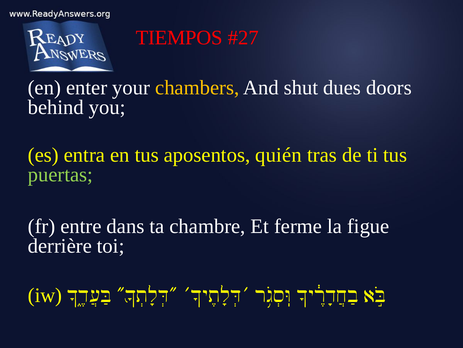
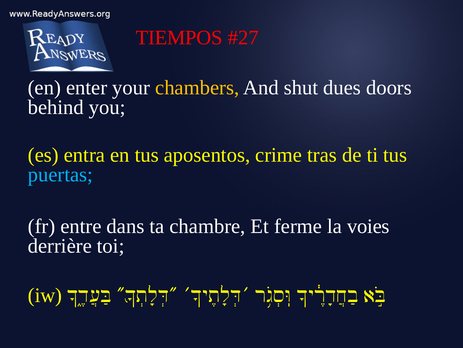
quién: quién -> crime
puertas colour: light green -> light blue
figue: figue -> voies
